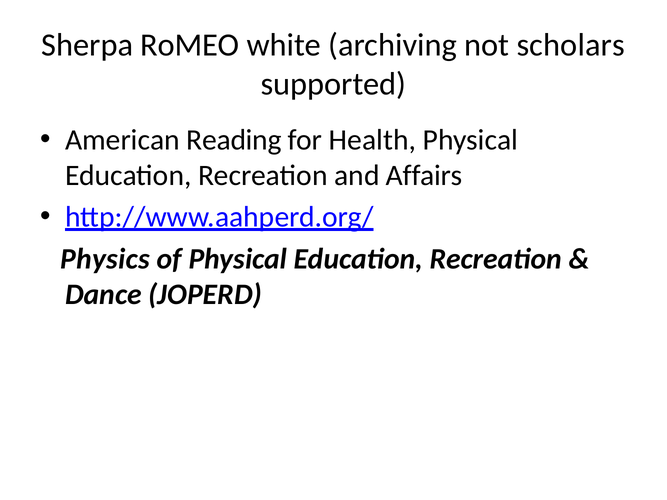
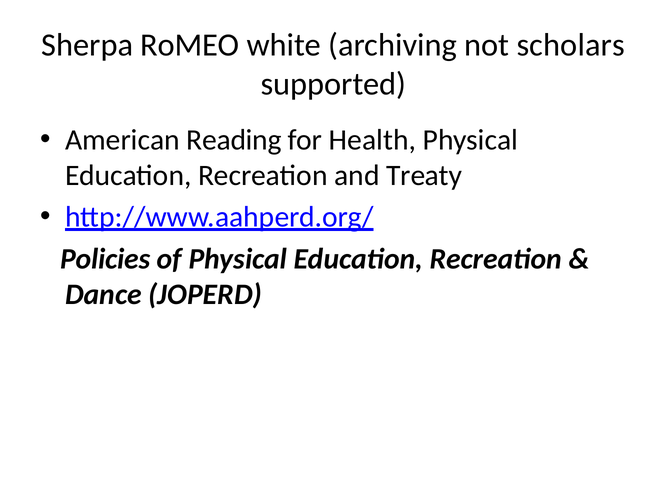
Affairs: Affairs -> Treaty
Physics: Physics -> Policies
